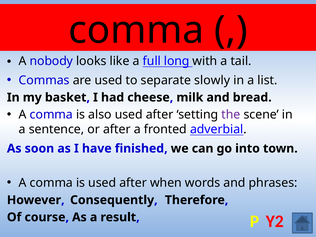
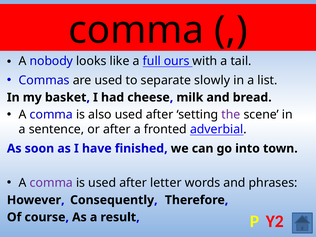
long: long -> ours
comma at (51, 183) colour: black -> purple
when: when -> letter
